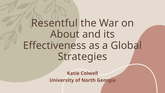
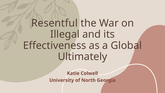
About: About -> Illegal
Strategies: Strategies -> Ultimately
